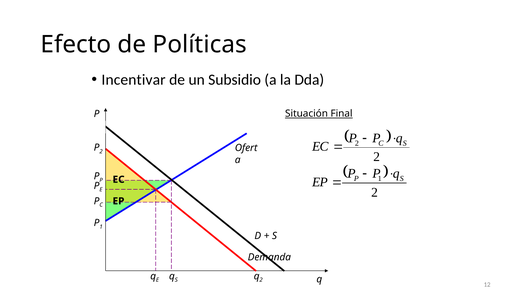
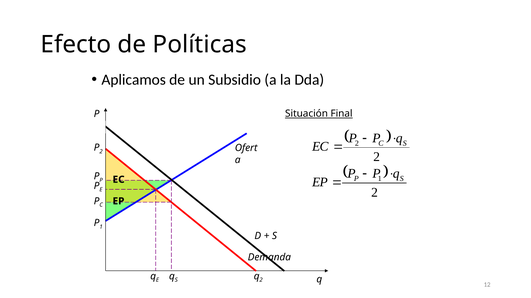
Incentivar: Incentivar -> Aplicamos
